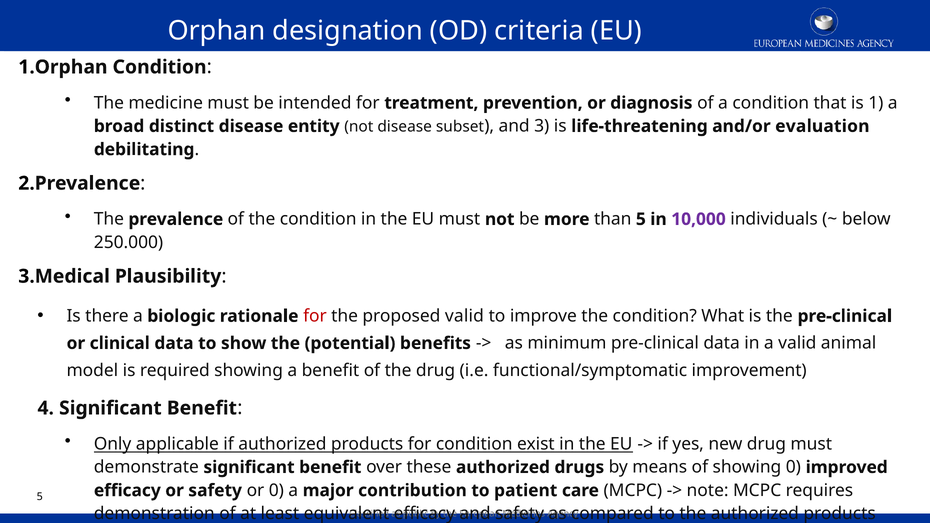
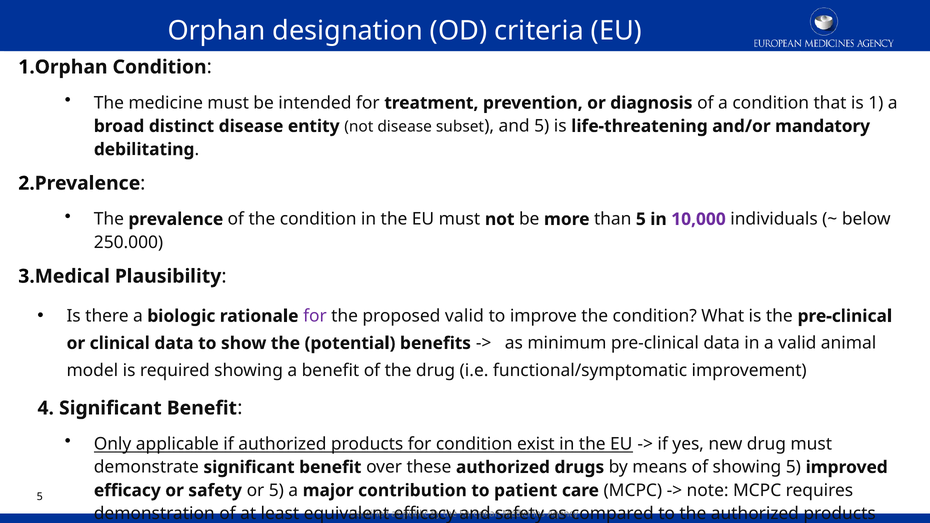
and 3: 3 -> 5
evaluation: evaluation -> mandatory
for at (315, 316) colour: red -> purple
showing 0: 0 -> 5
or 0: 0 -> 5
